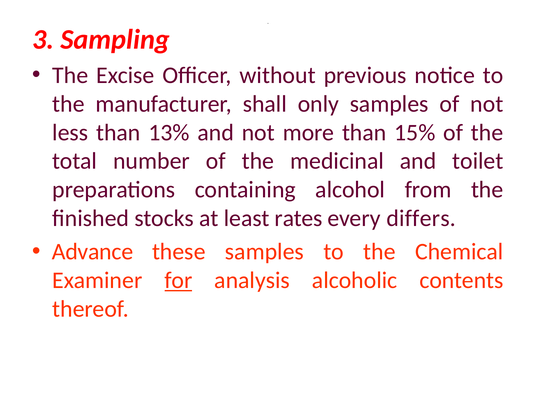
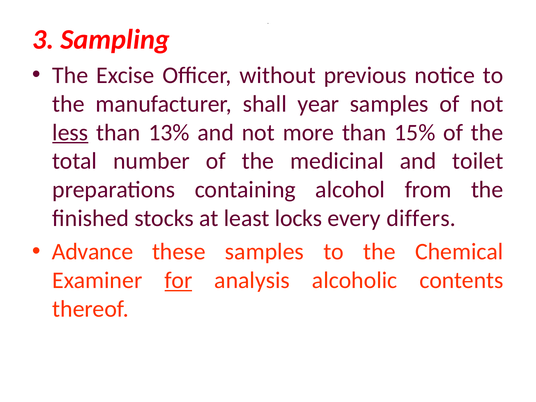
only: only -> year
less underline: none -> present
rates: rates -> locks
